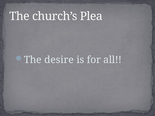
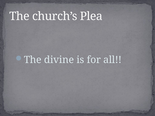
desire: desire -> divine
